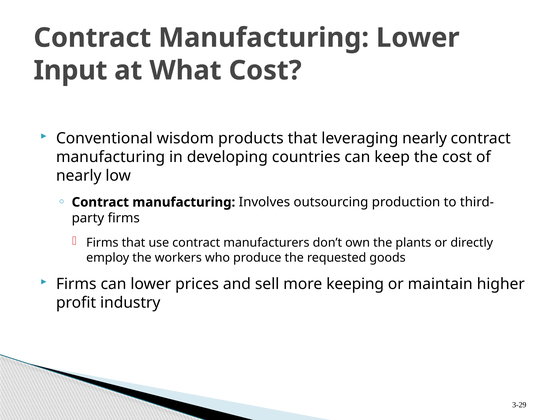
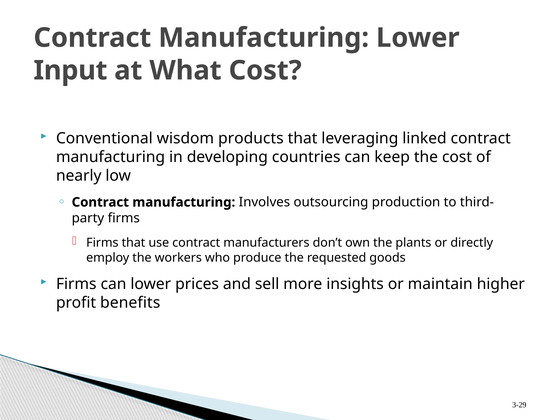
leveraging nearly: nearly -> linked
keeping: keeping -> insights
industry: industry -> benefits
